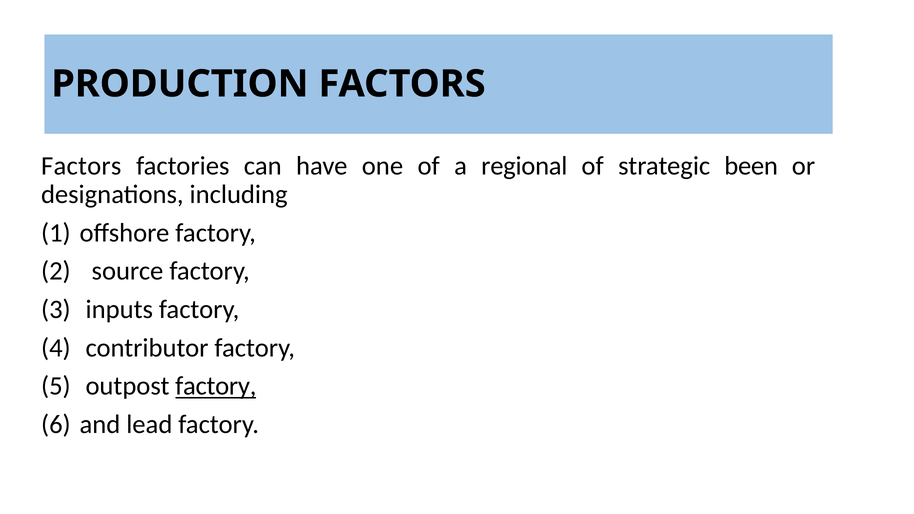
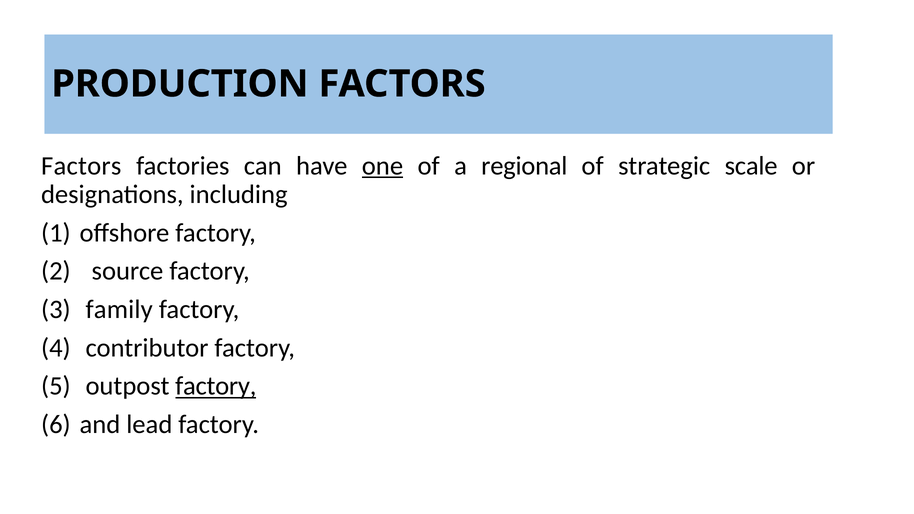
one underline: none -> present
been: been -> scale
inputs: inputs -> family
